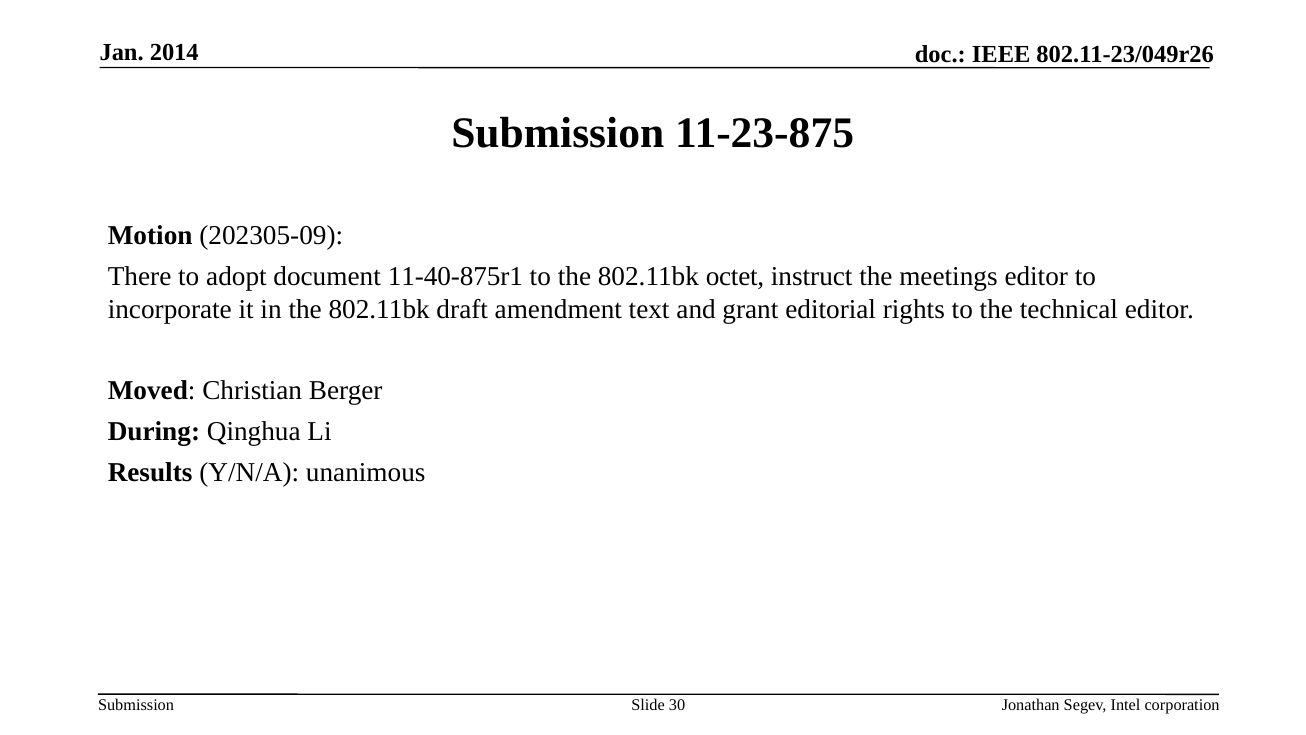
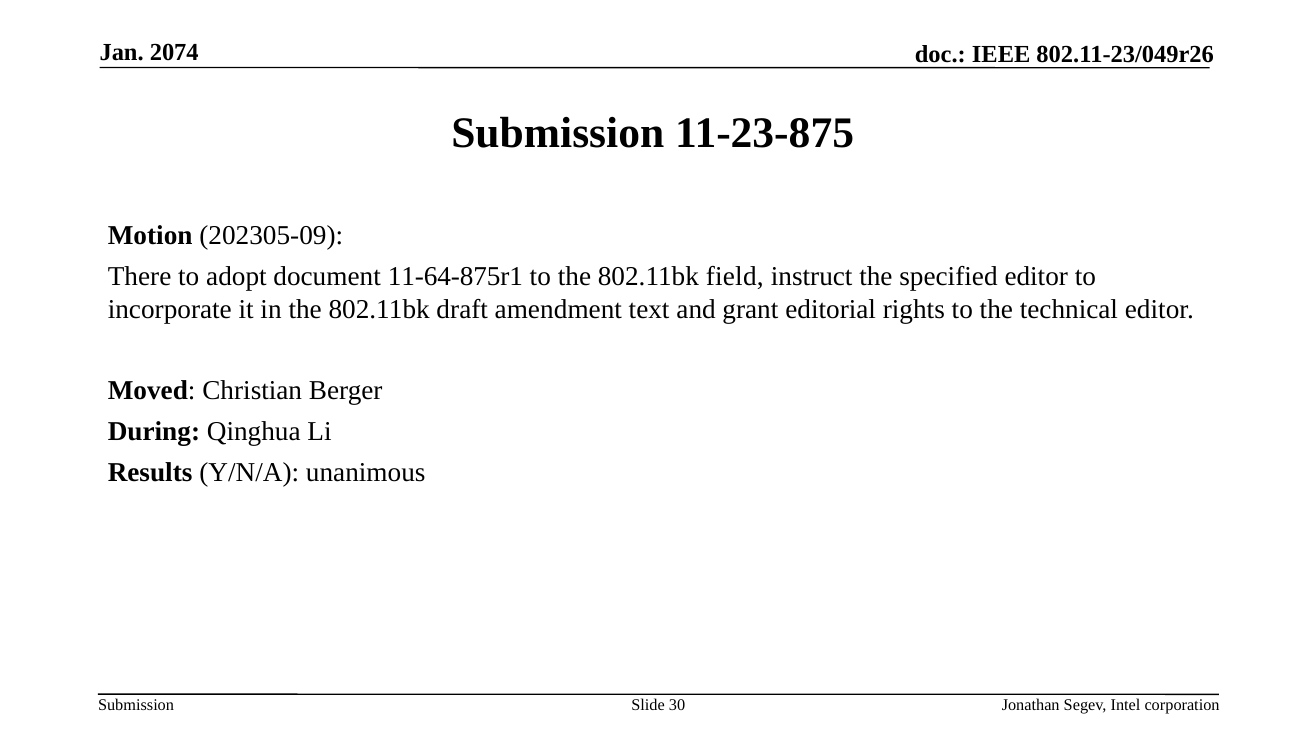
2014: 2014 -> 2074
11-40-875r1: 11-40-875r1 -> 11-64-875r1
octet: octet -> field
meetings: meetings -> specified
